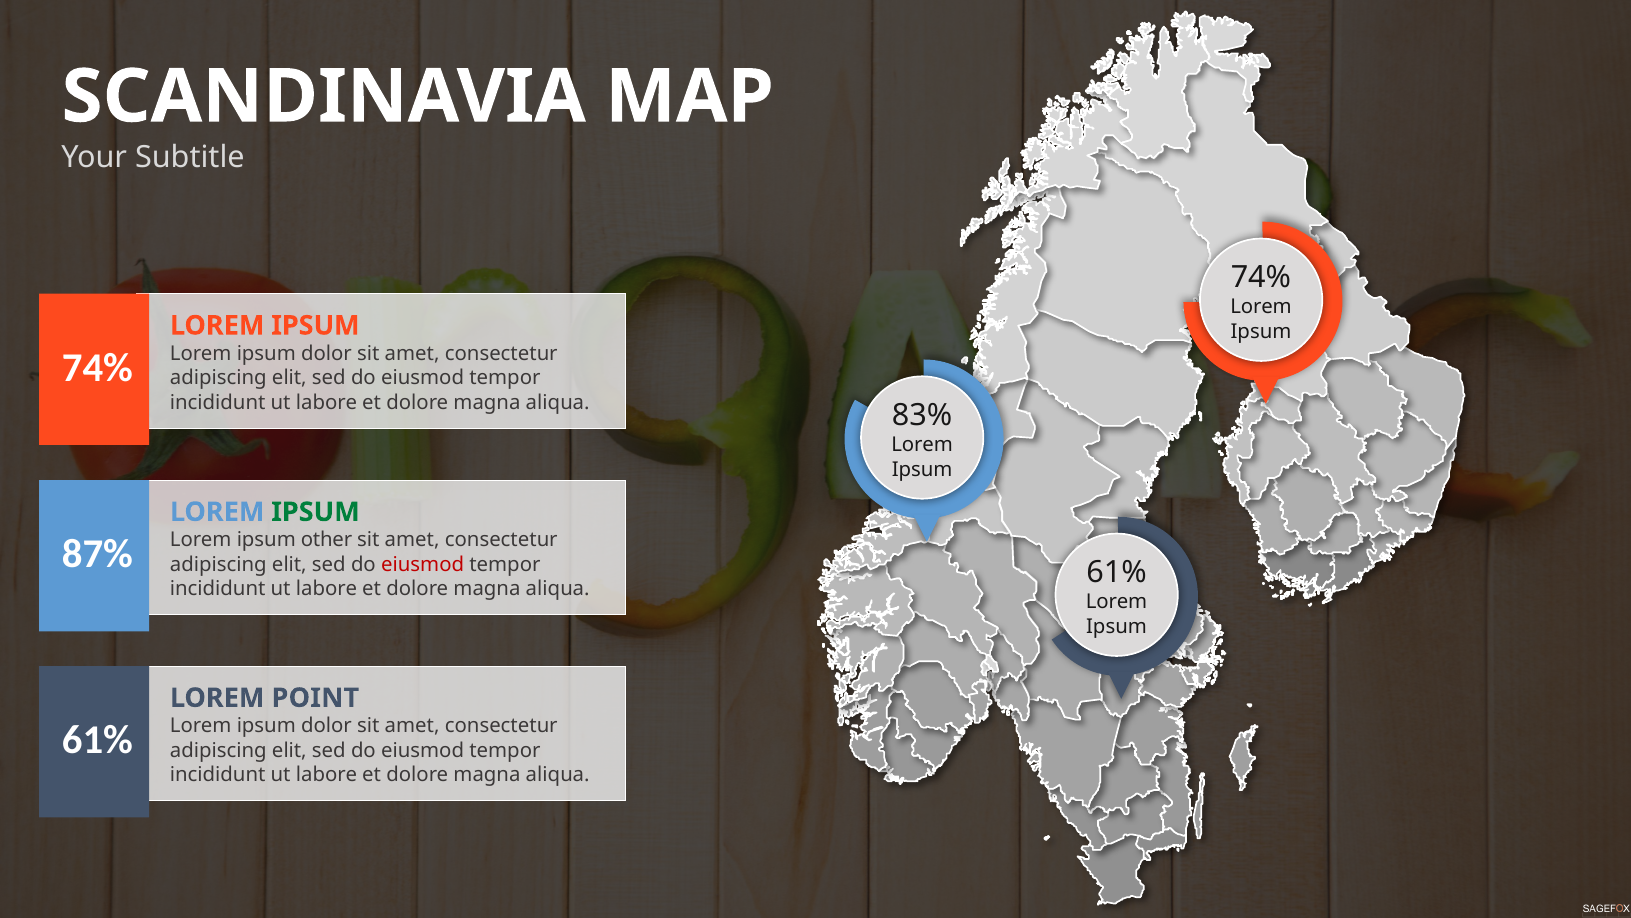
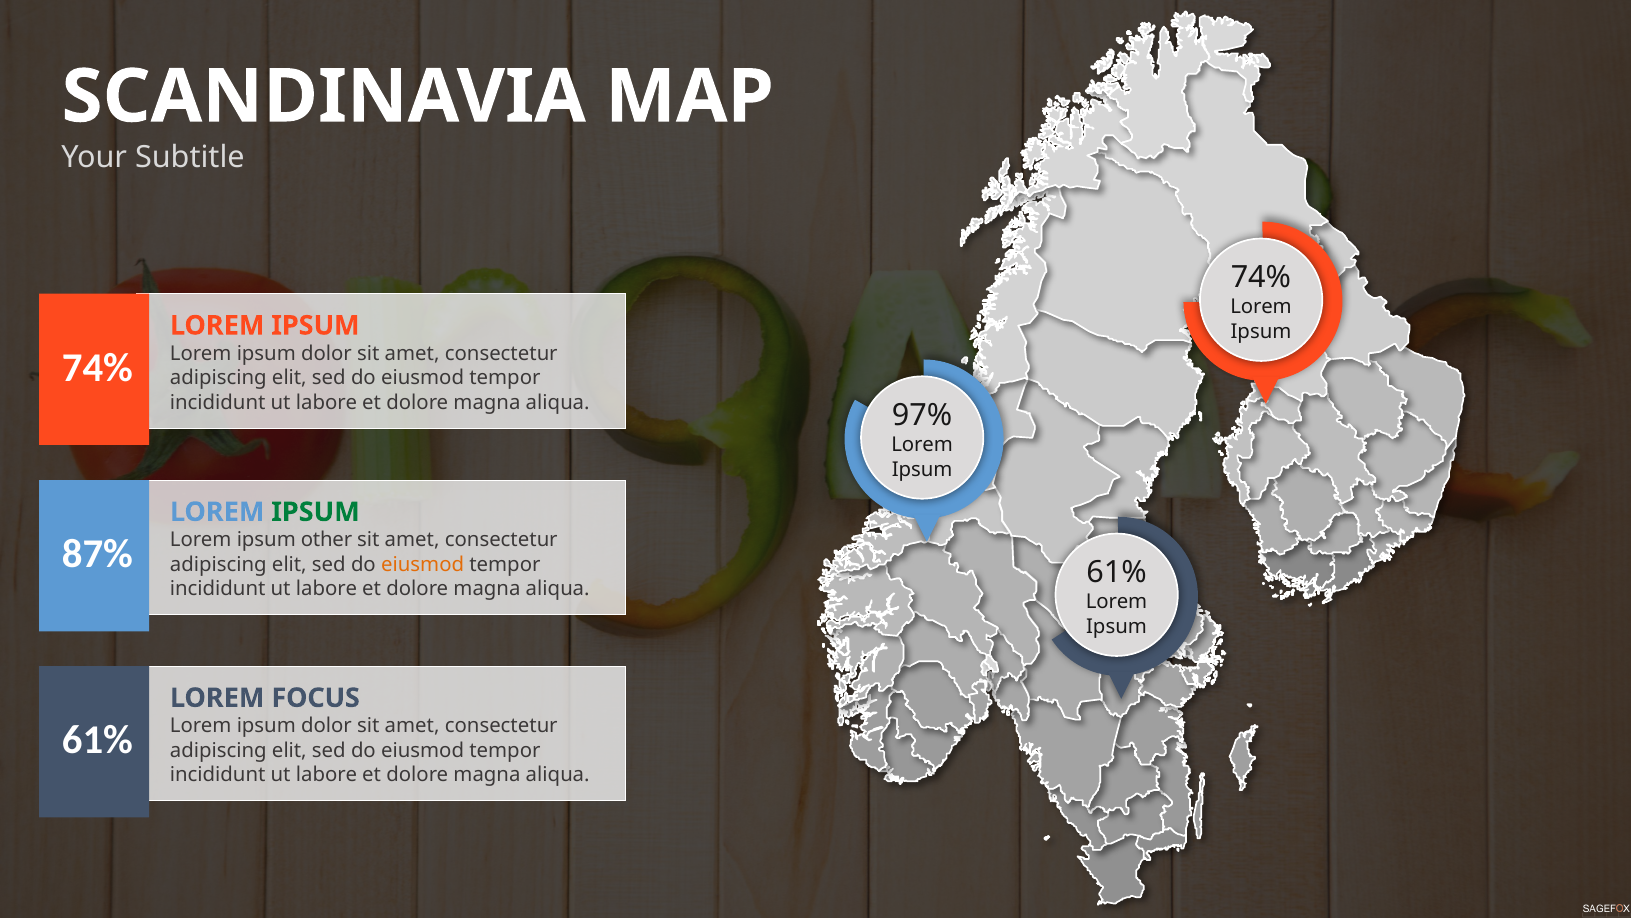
83%: 83% -> 97%
eiusmod at (423, 564) colour: red -> orange
POINT: POINT -> FOCUS
